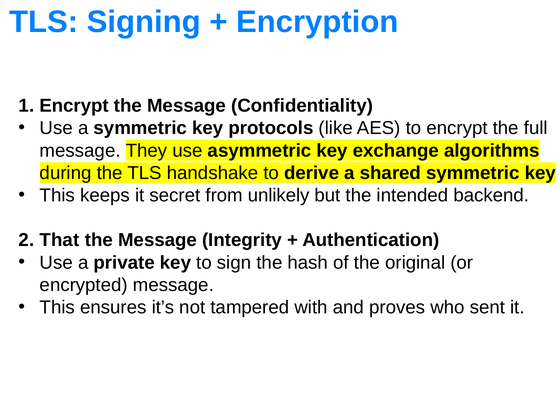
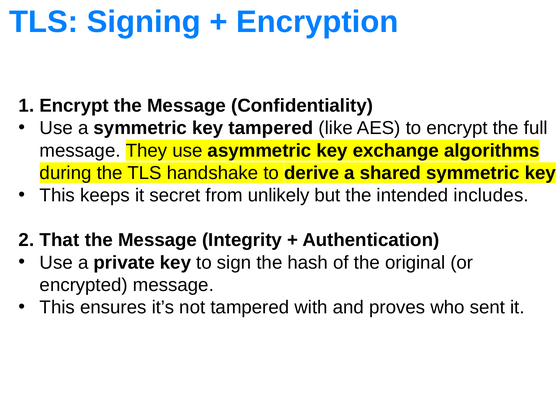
key protocols: protocols -> tampered
backend: backend -> includes
